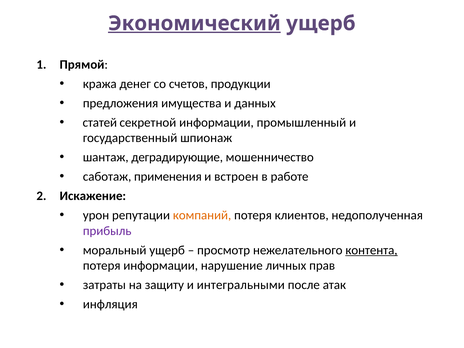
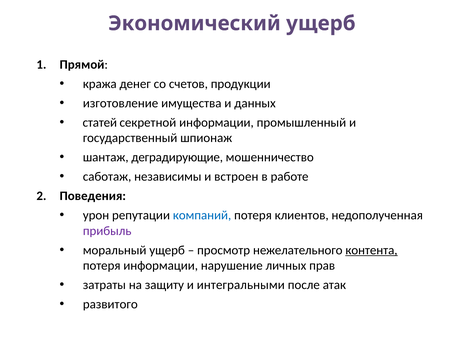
Экономический underline: present -> none
предложения: предложения -> изготовление
применения: применения -> независимы
Искажение: Искажение -> Поведения
компаний colour: orange -> blue
инфляция: инфляция -> развитого
